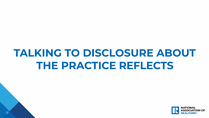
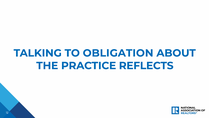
DISCLOSURE: DISCLOSURE -> OBLIGATION
